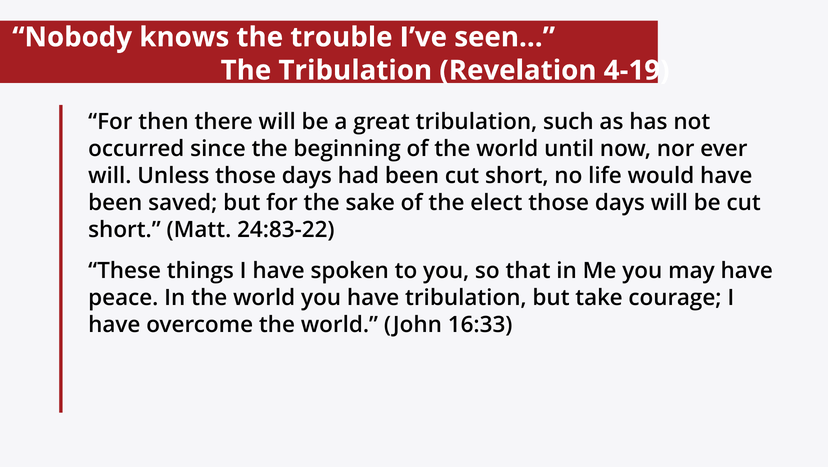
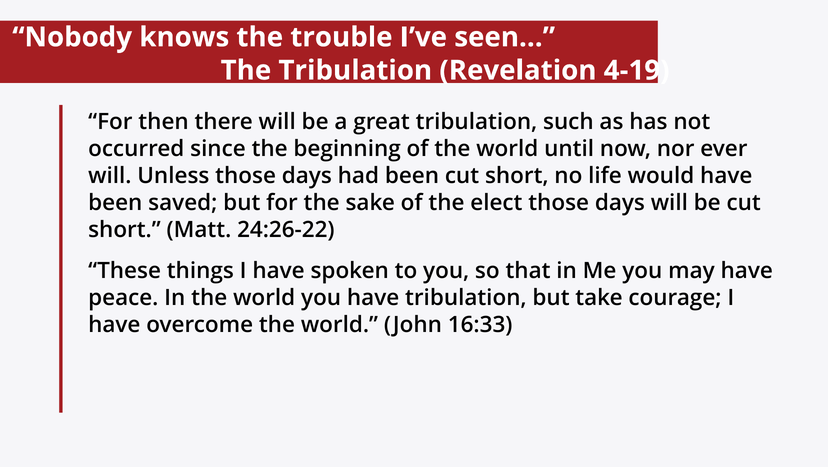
24:83-22: 24:83-22 -> 24:26-22
